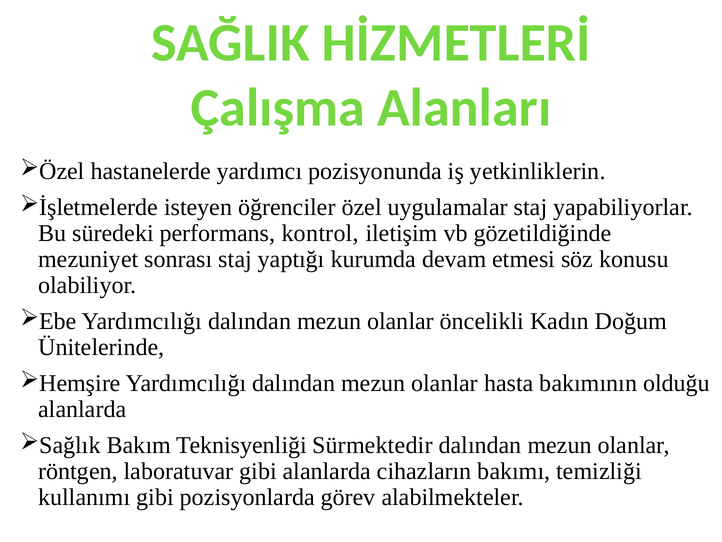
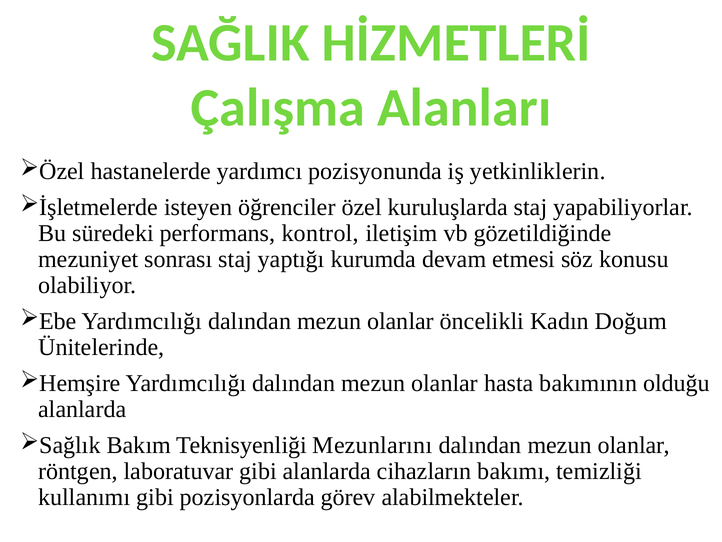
uygulamalar: uygulamalar -> kuruluşlarda
Sürmektedir: Sürmektedir -> Mezunlarını
